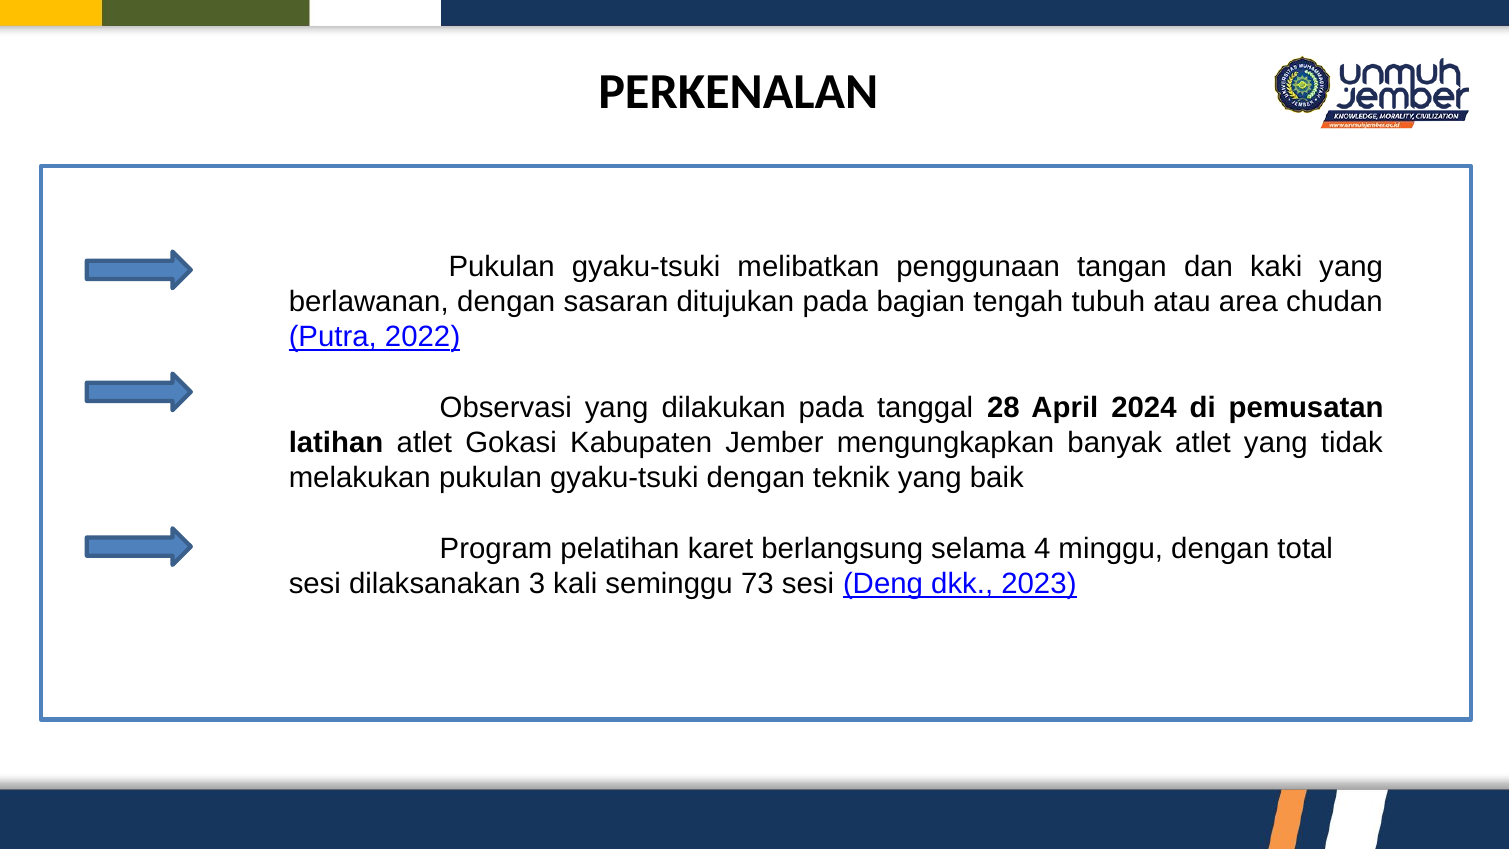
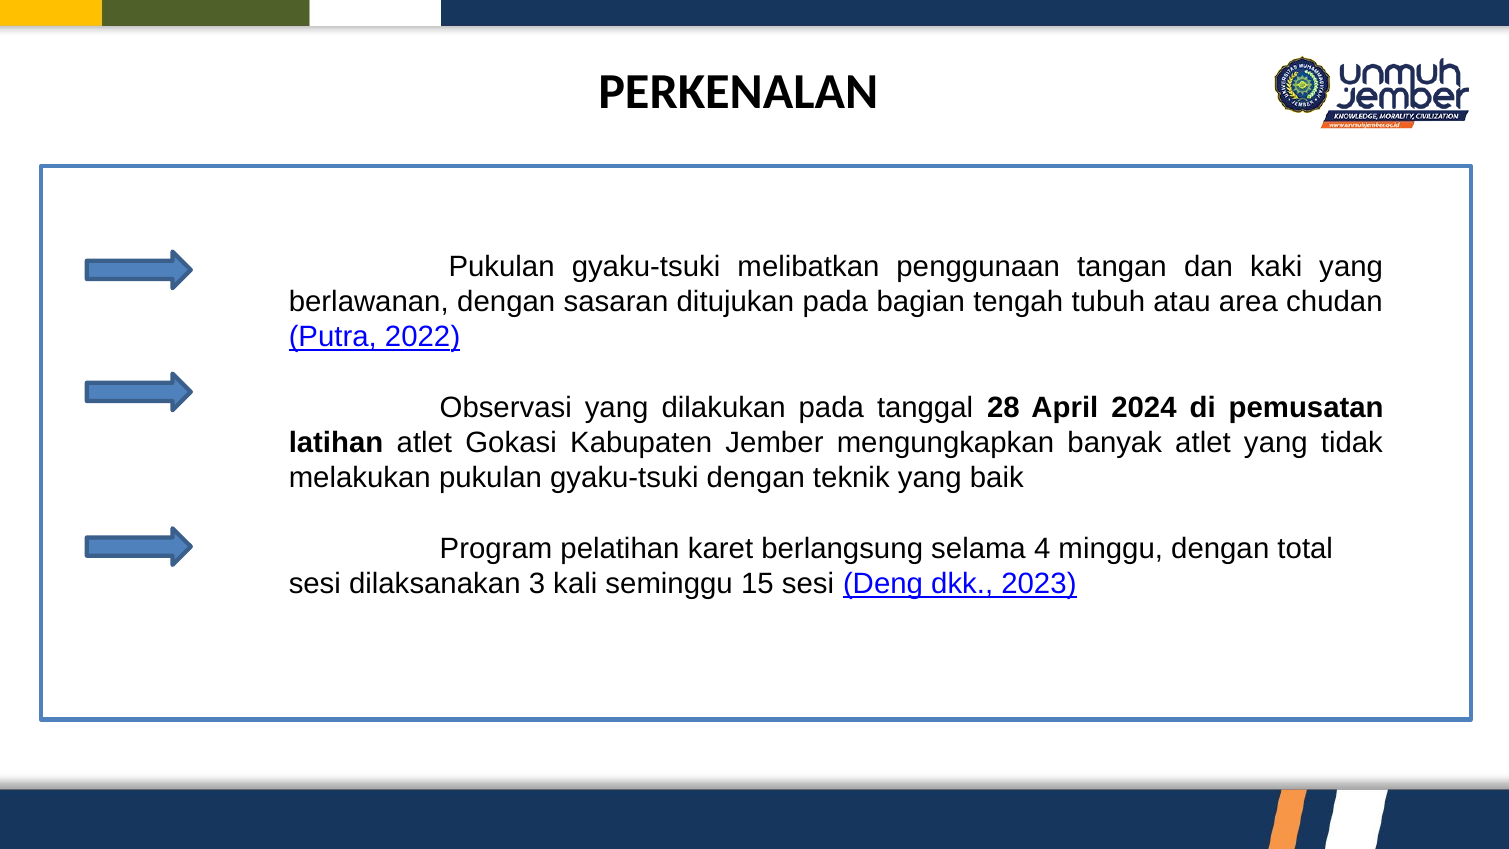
73: 73 -> 15
